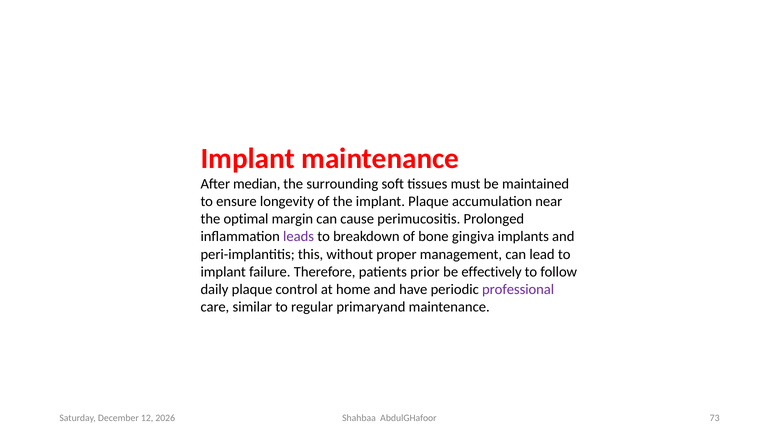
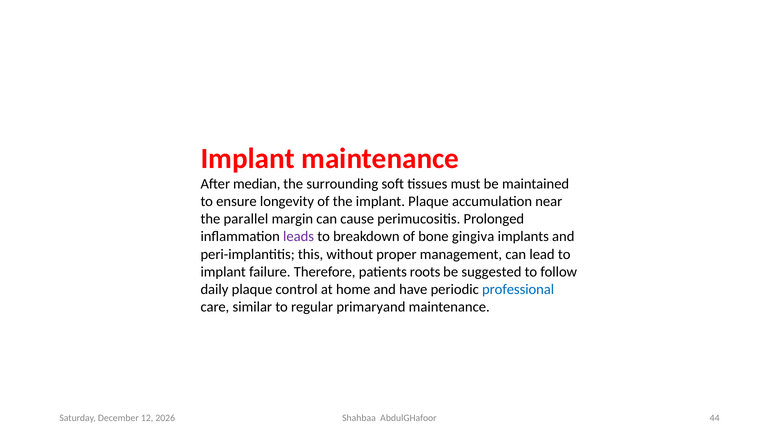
optimal: optimal -> parallel
prior: prior -> roots
effectively: effectively -> suggested
professional colour: purple -> blue
73: 73 -> 44
